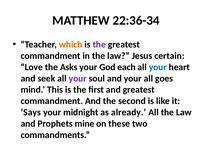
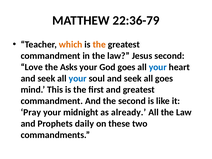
22:36-34: 22:36-34 -> 22:36-79
the at (99, 44) colour: purple -> orange
Jesus certain: certain -> second
God each: each -> goes
your at (78, 78) colour: purple -> blue
soul and your: your -> seek
Says: Says -> Pray
mine: mine -> daily
